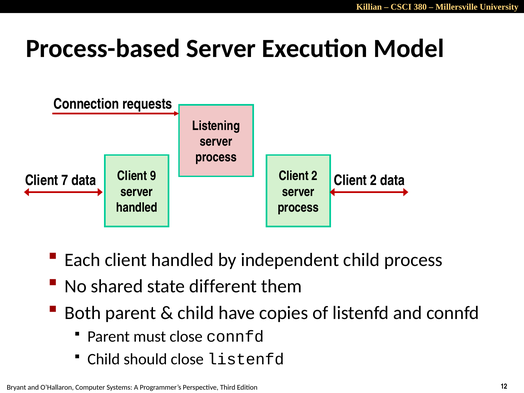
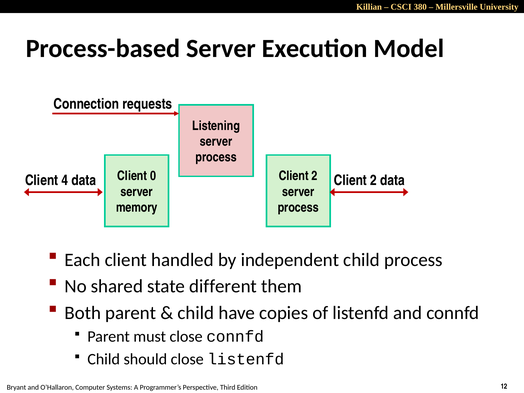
9: 9 -> 0
7: 7 -> 4
handled at (137, 207): handled -> memory
